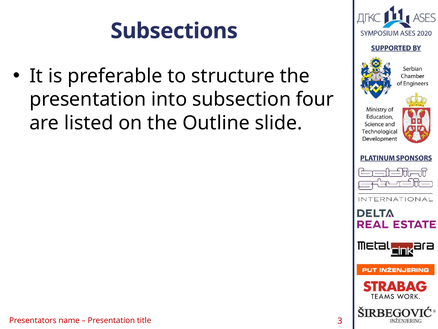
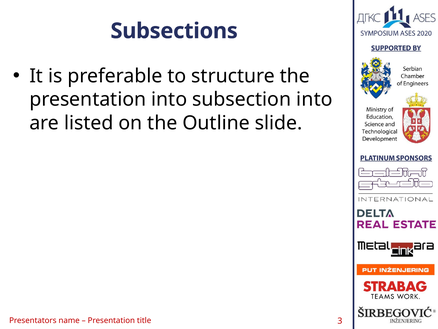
subsection four: four -> into
